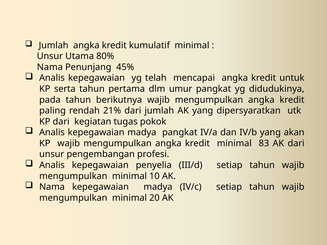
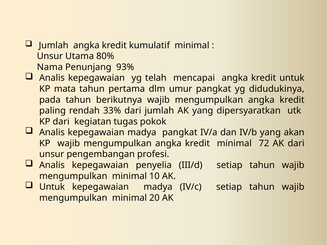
45%: 45% -> 93%
serta: serta -> mata
21%: 21% -> 33%
83: 83 -> 72
Nama at (52, 187): Nama -> Untuk
